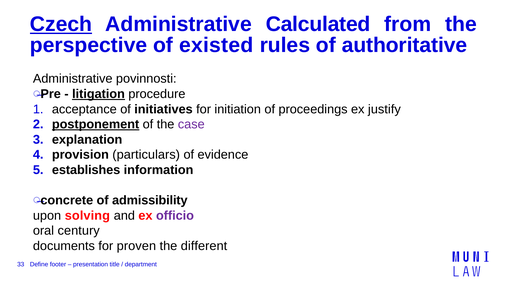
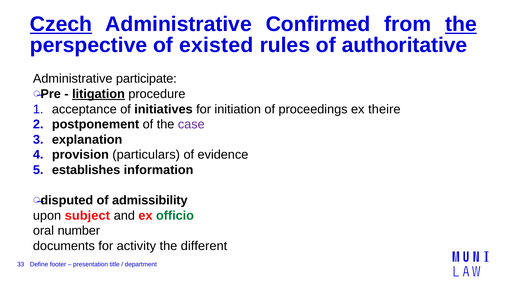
Calculated: Calculated -> Confirmed
the at (461, 24) underline: none -> present
povinnosti: povinnosti -> participate
justify: justify -> theire
postponement underline: present -> none
concrete: concrete -> disputed
solving: solving -> subject
officio colour: purple -> green
century: century -> number
proven: proven -> activity
